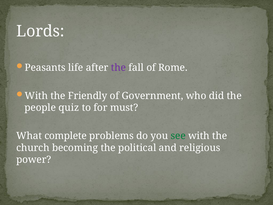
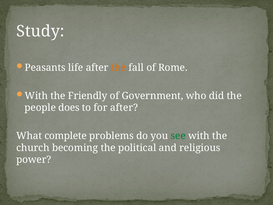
Lords: Lords -> Study
the at (118, 68) colour: purple -> orange
quiz: quiz -> does
for must: must -> after
